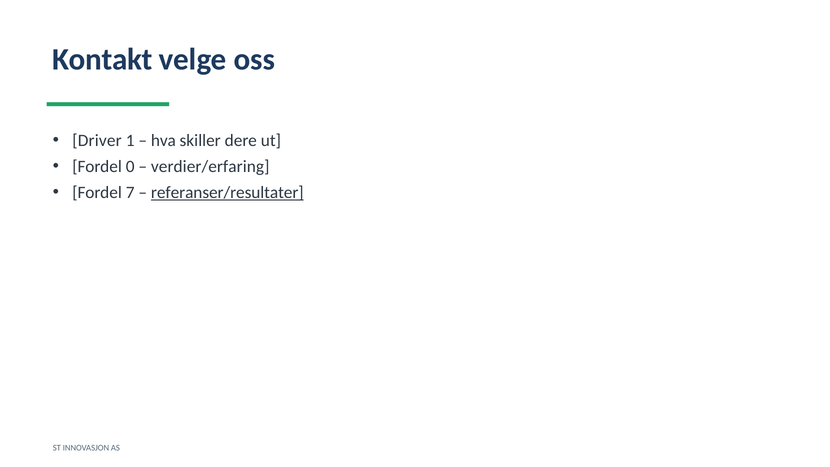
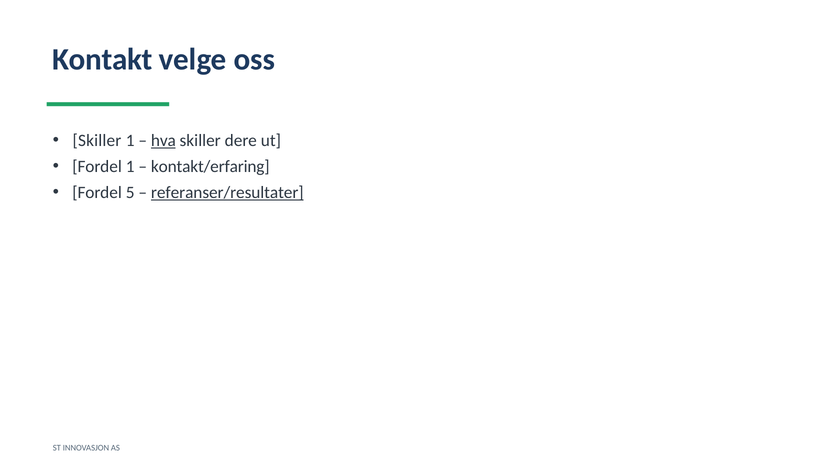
Driver at (97, 141): Driver -> Skiller
hva underline: none -> present
Fordel 0: 0 -> 1
verdier/erfaring: verdier/erfaring -> kontakt/erfaring
7: 7 -> 5
